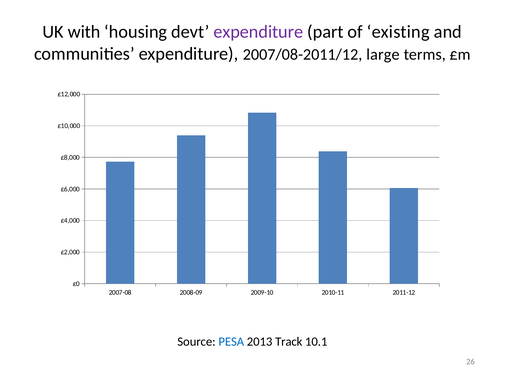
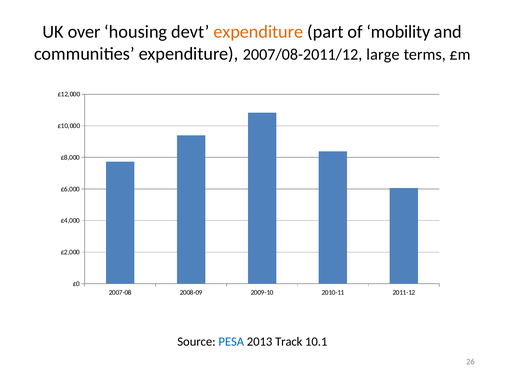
with: with -> over
expenditure at (258, 32) colour: purple -> orange
existing: existing -> mobility
